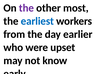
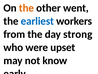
the at (26, 8) colour: purple -> orange
most: most -> went
earlier: earlier -> strong
